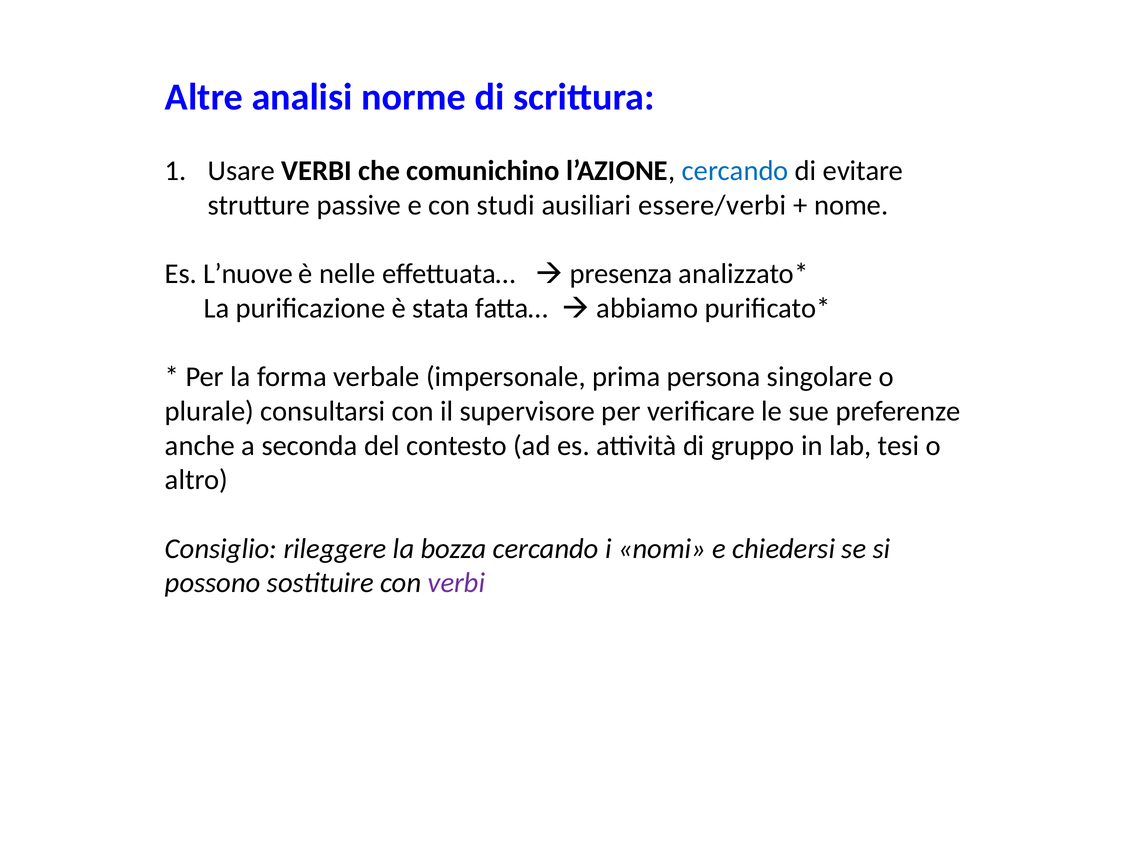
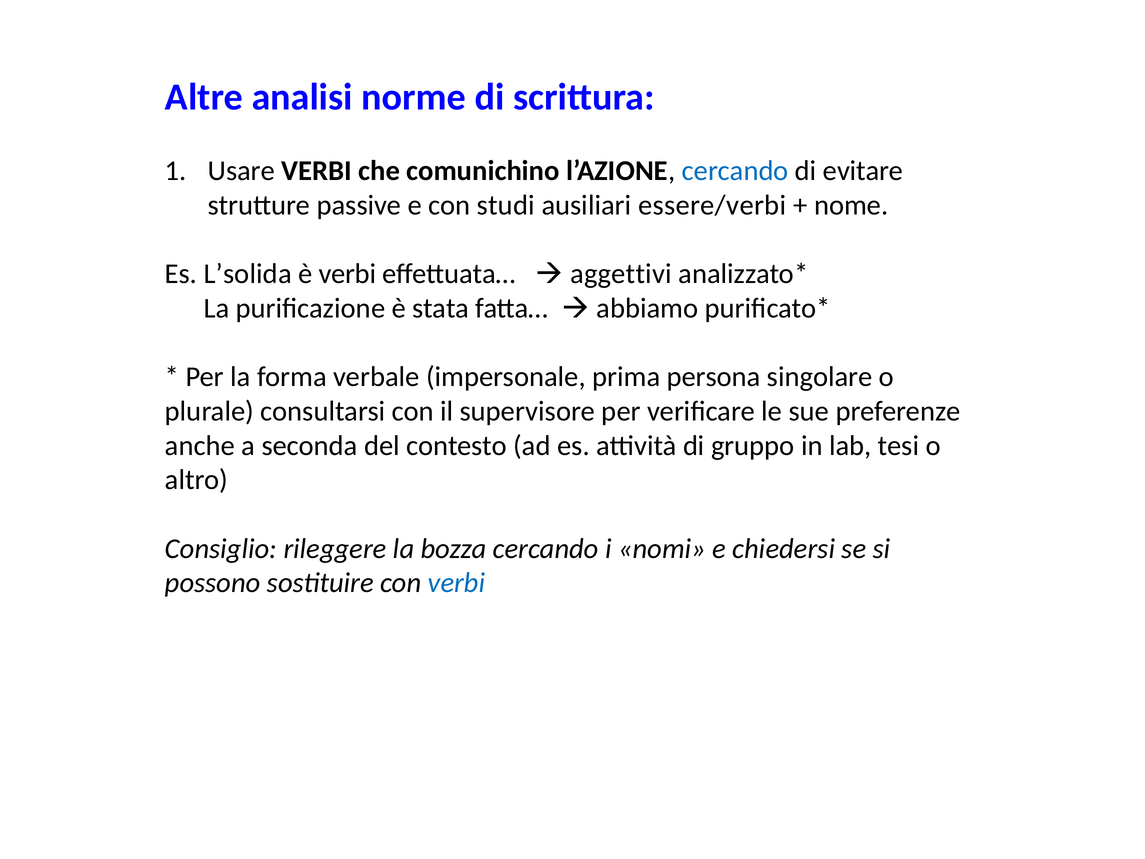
L’nuove: L’nuove -> L’solida
è nelle: nelle -> verbi
presenza: presenza -> aggettivi
verbi at (457, 583) colour: purple -> blue
